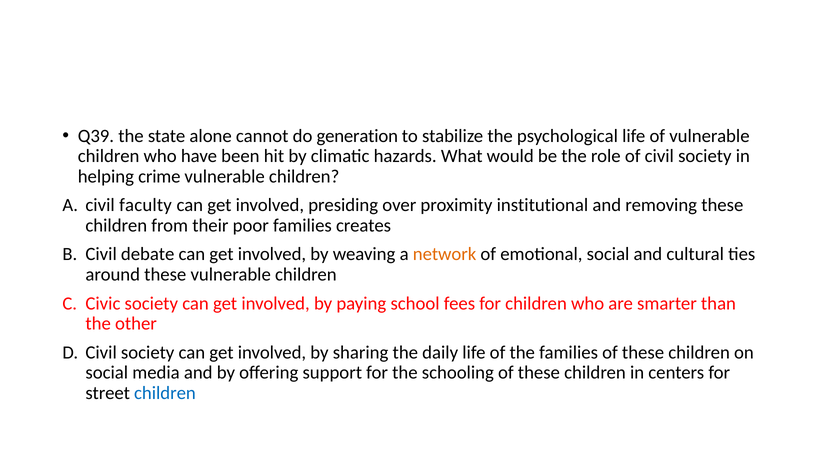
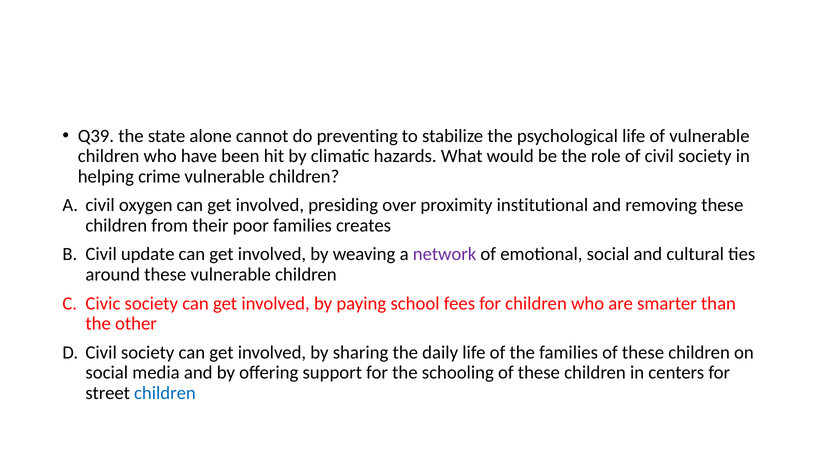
generation: generation -> preventing
faculty: faculty -> oxygen
debate: debate -> update
network colour: orange -> purple
